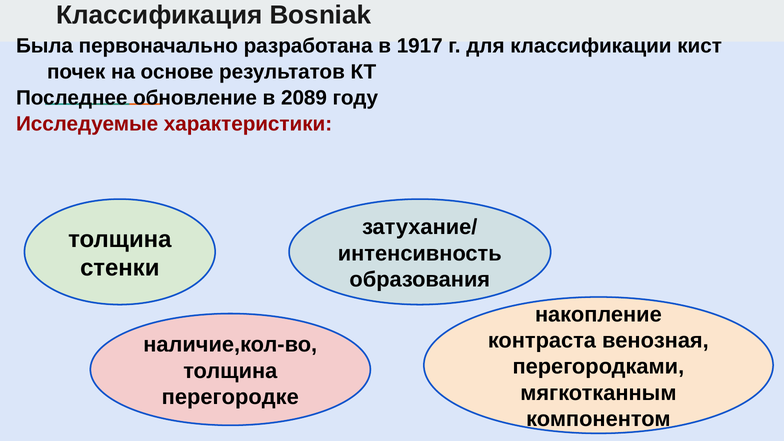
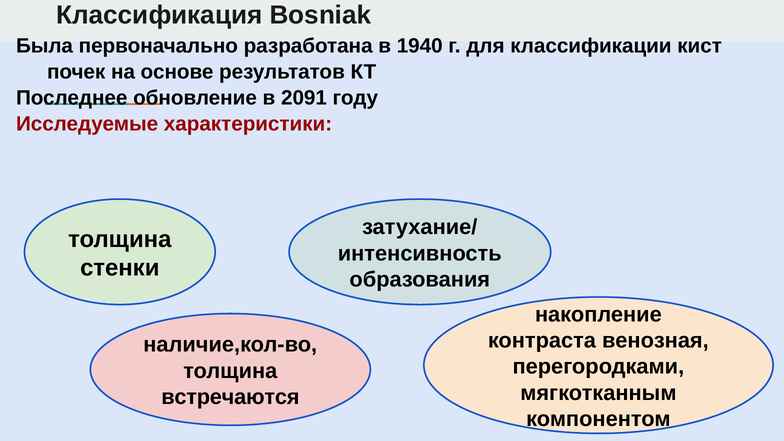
1917: 1917 -> 1940
2089: 2089 -> 2091
перегородке: перегородке -> встречаются
